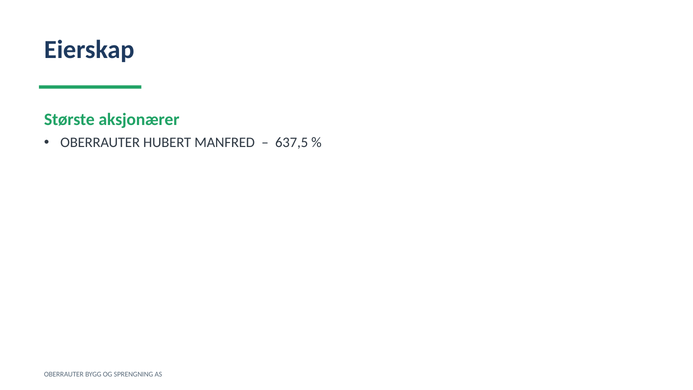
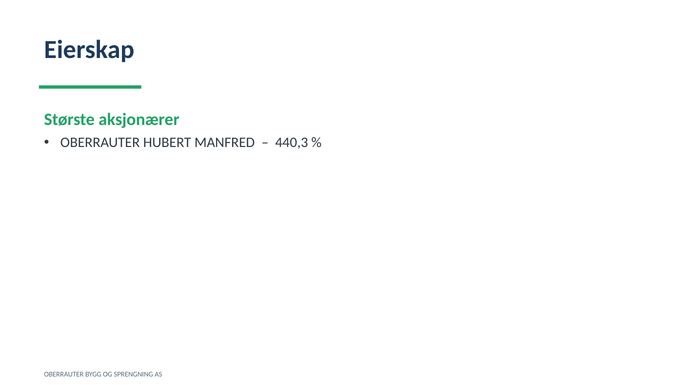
637,5: 637,5 -> 440,3
